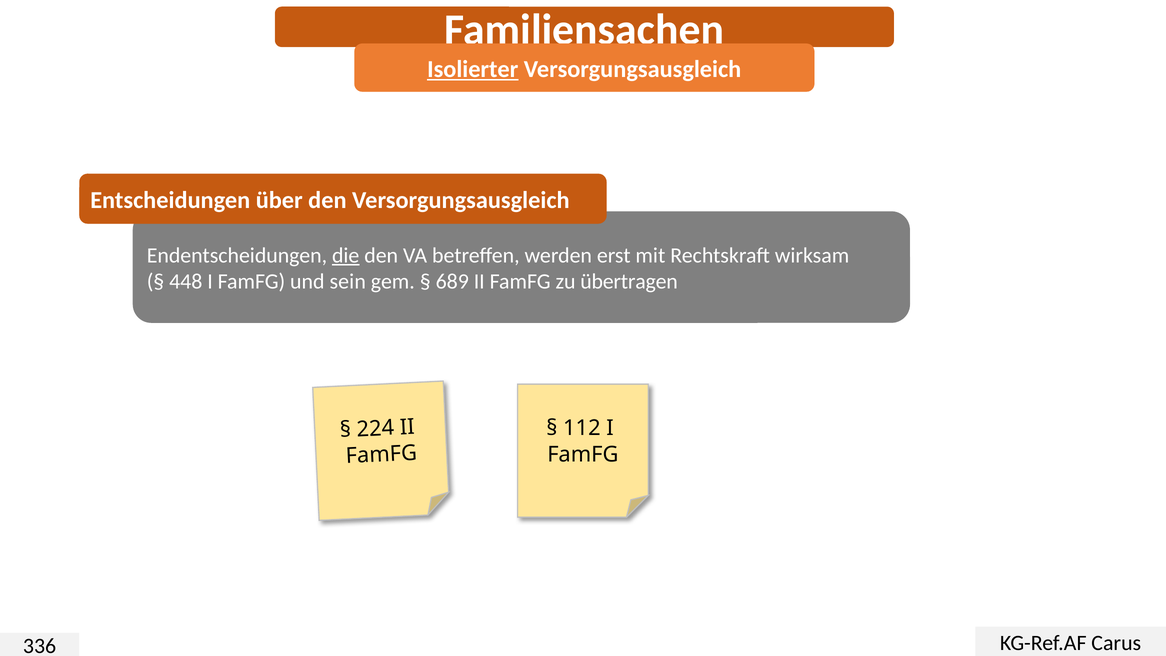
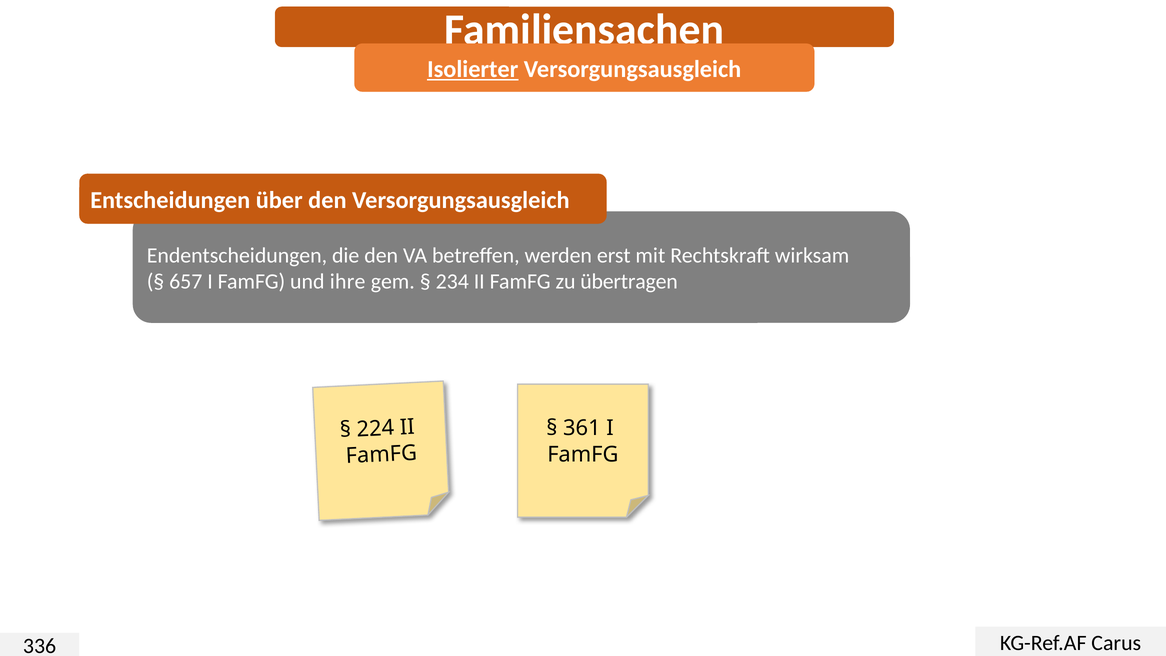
die underline: present -> none
448: 448 -> 657
sein: sein -> ihre
689: 689 -> 234
112: 112 -> 361
